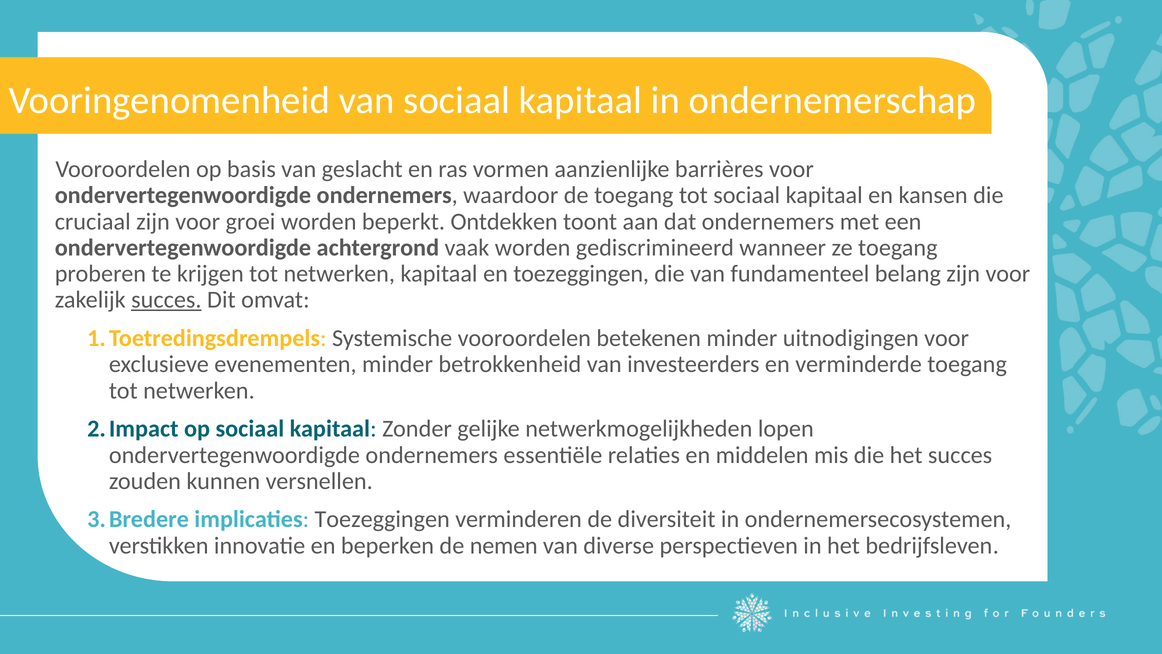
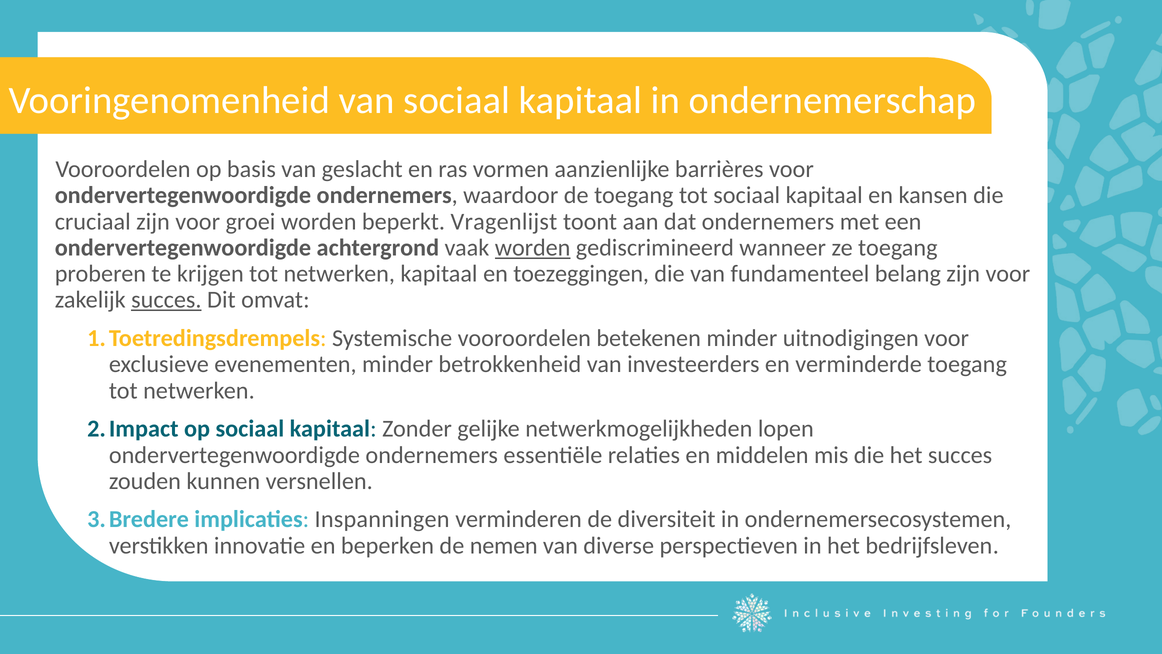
Ontdekken: Ontdekken -> Vragenlijst
worden at (533, 248) underline: none -> present
implicaties Toezeggingen: Toezeggingen -> Inspanningen
